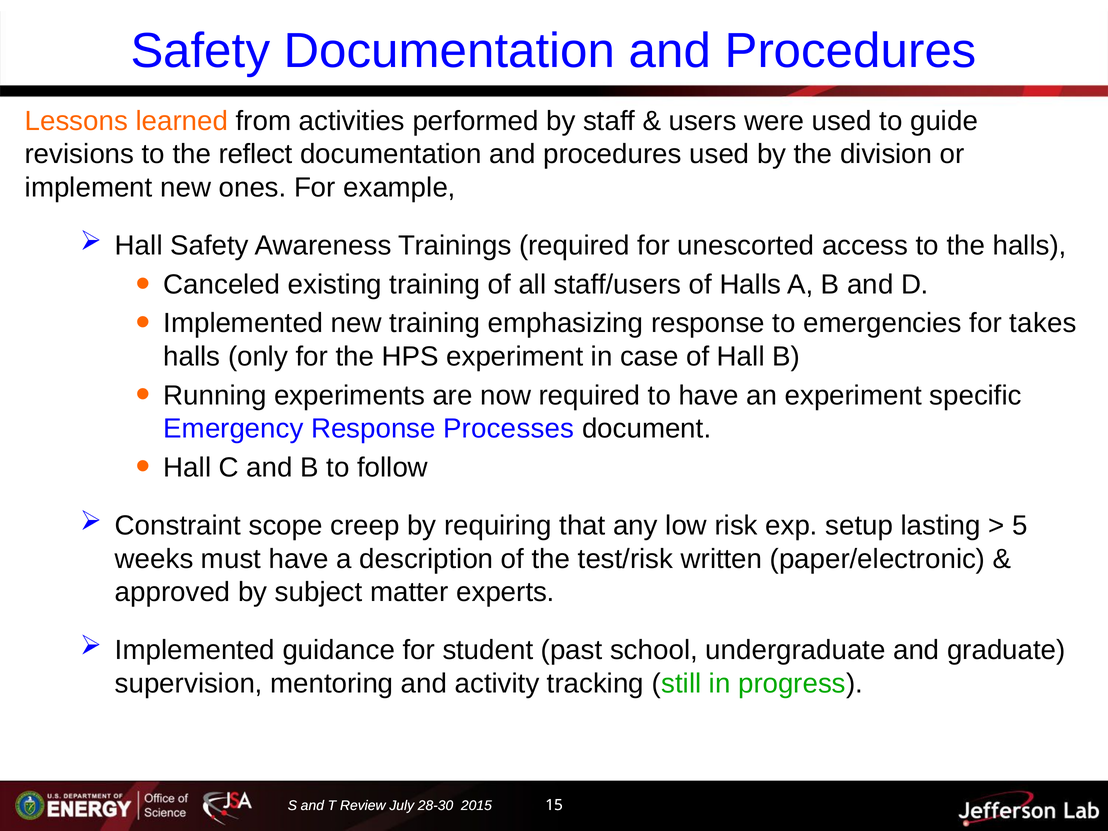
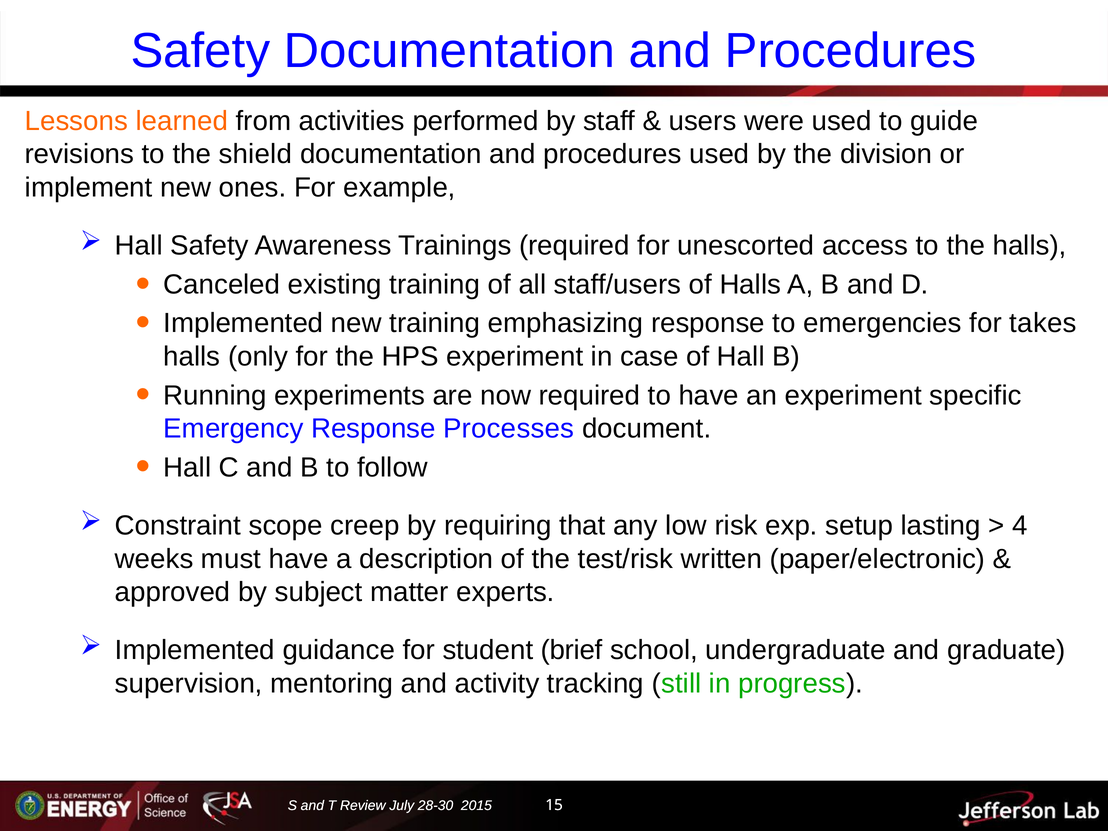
reflect: reflect -> shield
5: 5 -> 4
past: past -> brief
